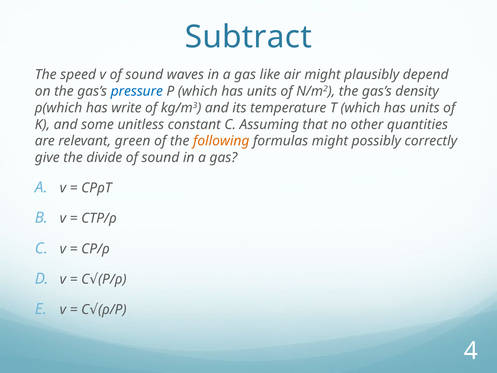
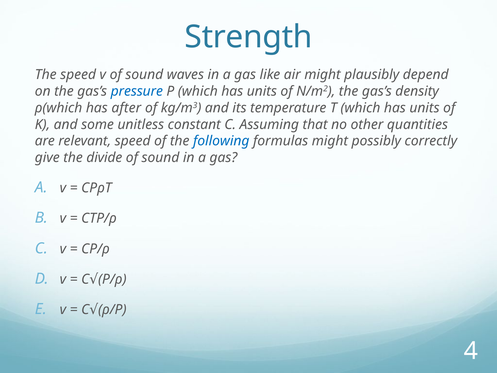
Subtract: Subtract -> Strength
write: write -> after
relevant green: green -> speed
following colour: orange -> blue
